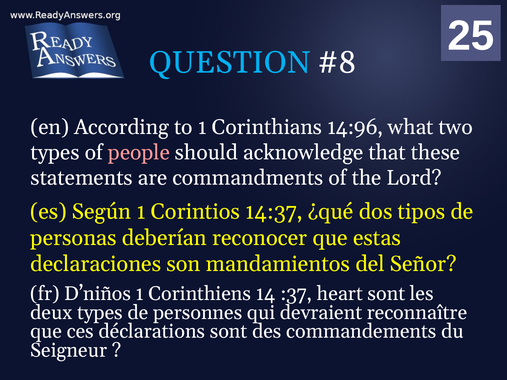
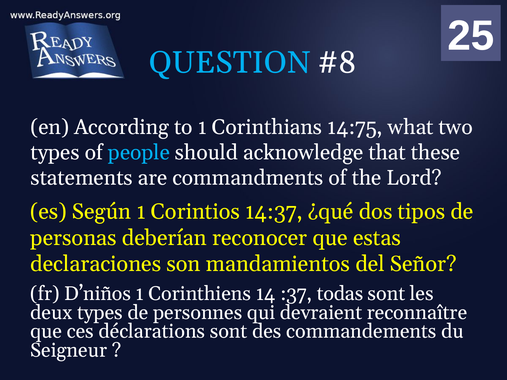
14:96: 14:96 -> 14:75
people colour: pink -> light blue
heart: heart -> todas
